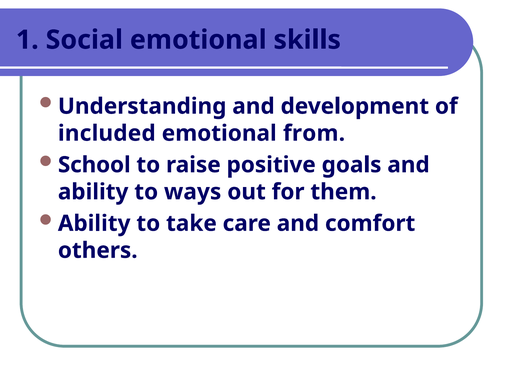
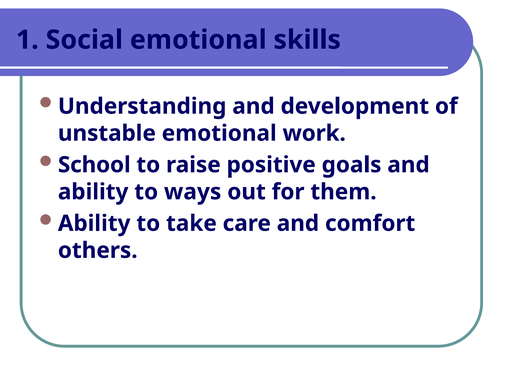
included: included -> unstable
from: from -> work
